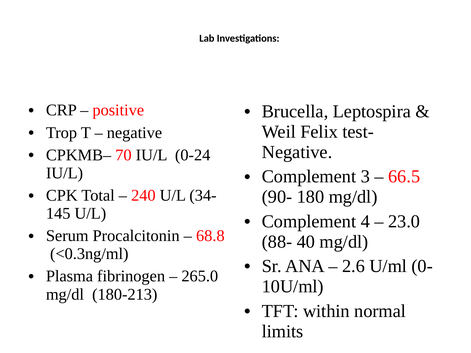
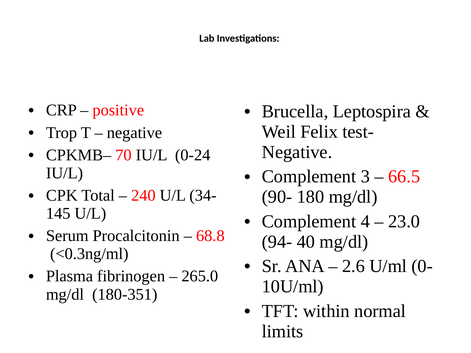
88-: 88- -> 94-
180-213: 180-213 -> 180-351
